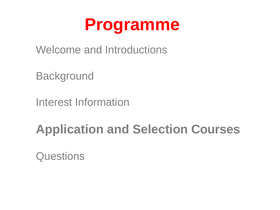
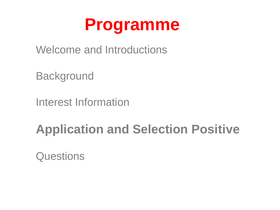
Courses: Courses -> Positive
